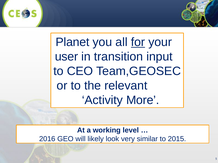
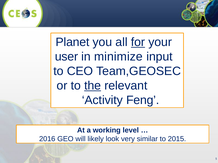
transition: transition -> minimize
the underline: none -> present
More: More -> Feng
